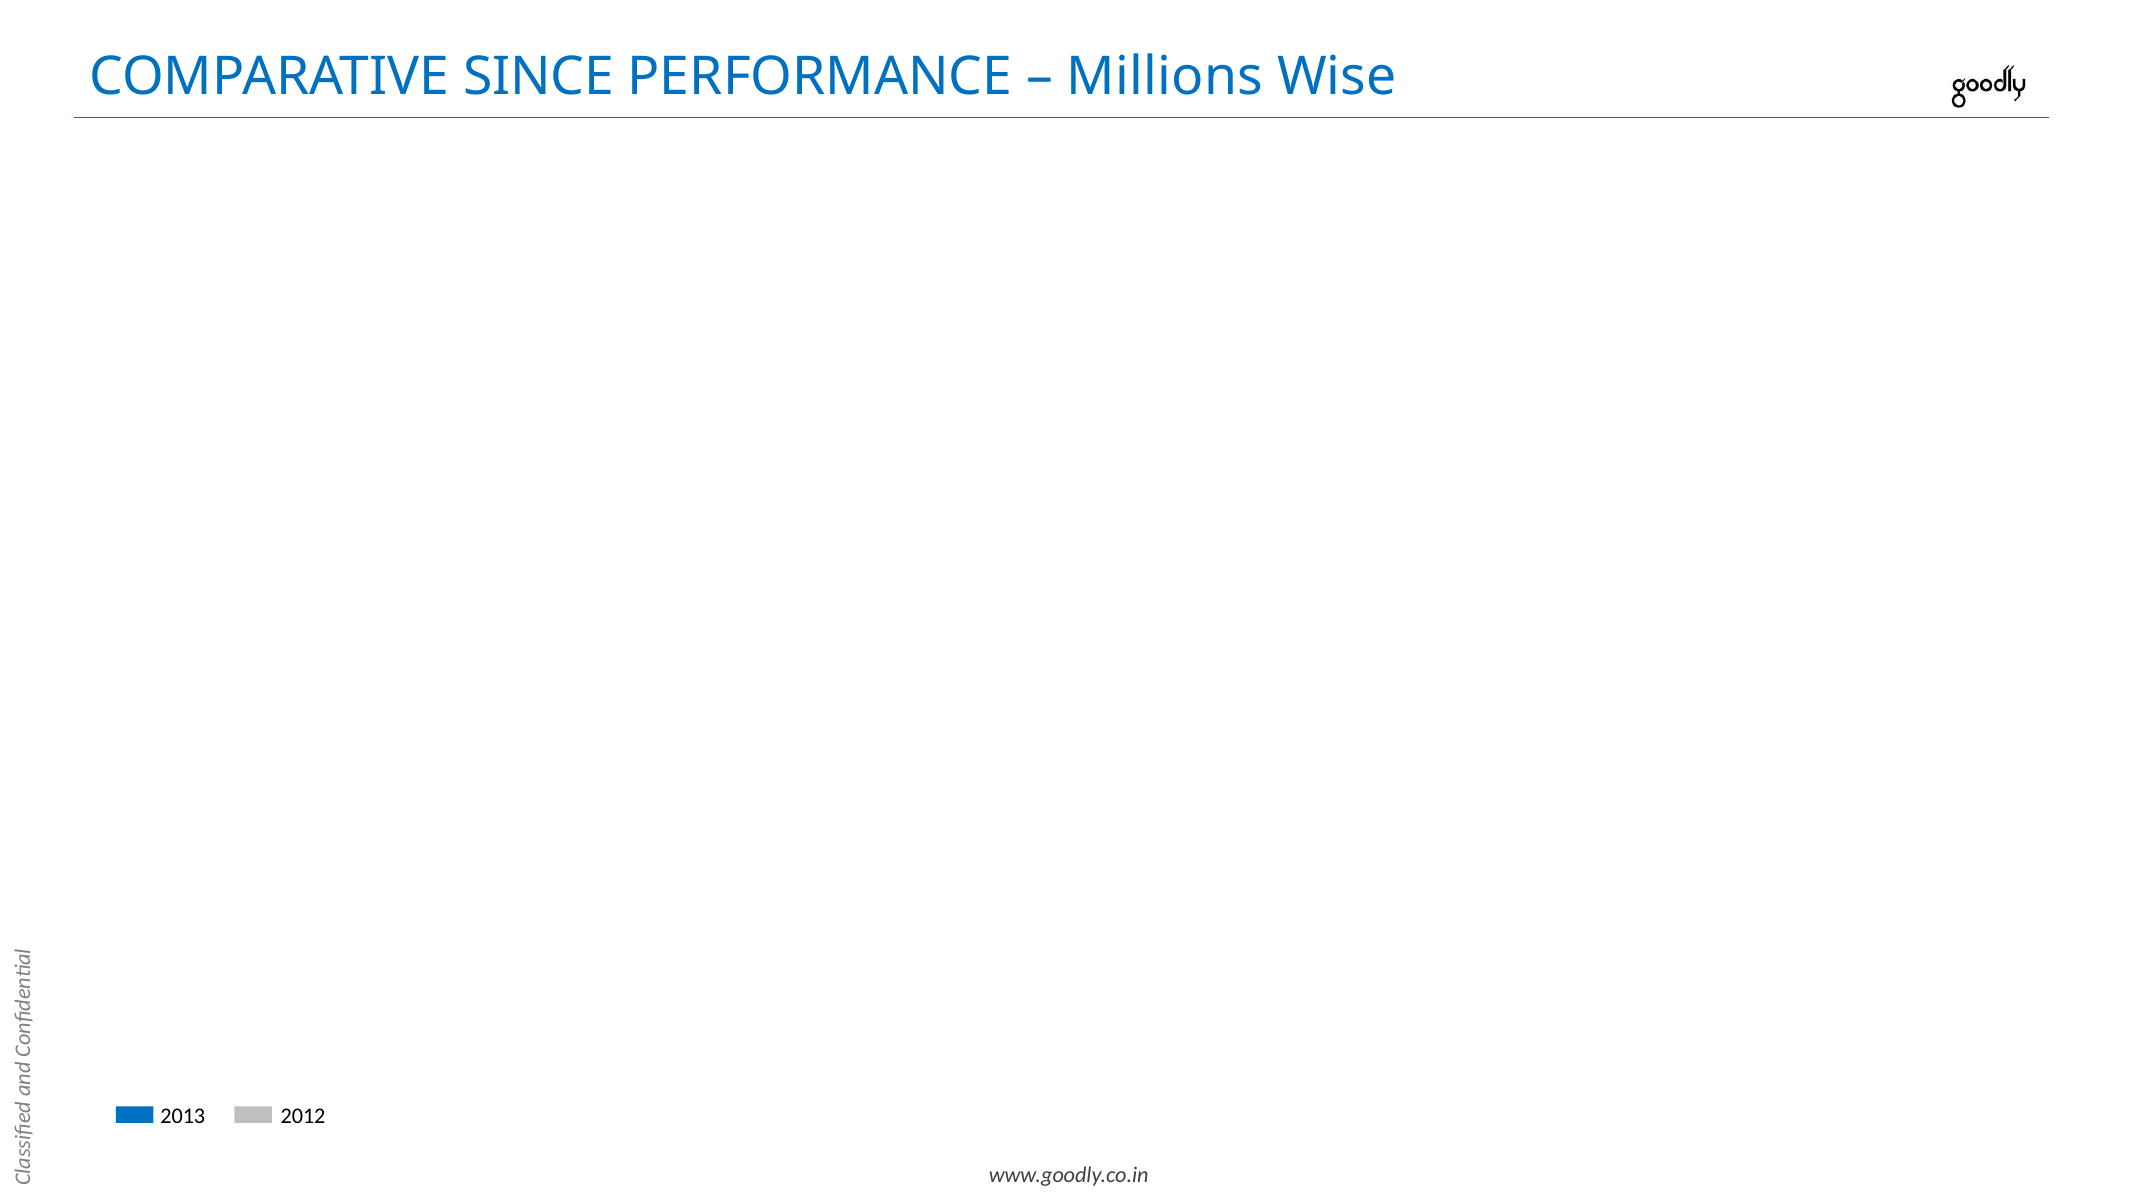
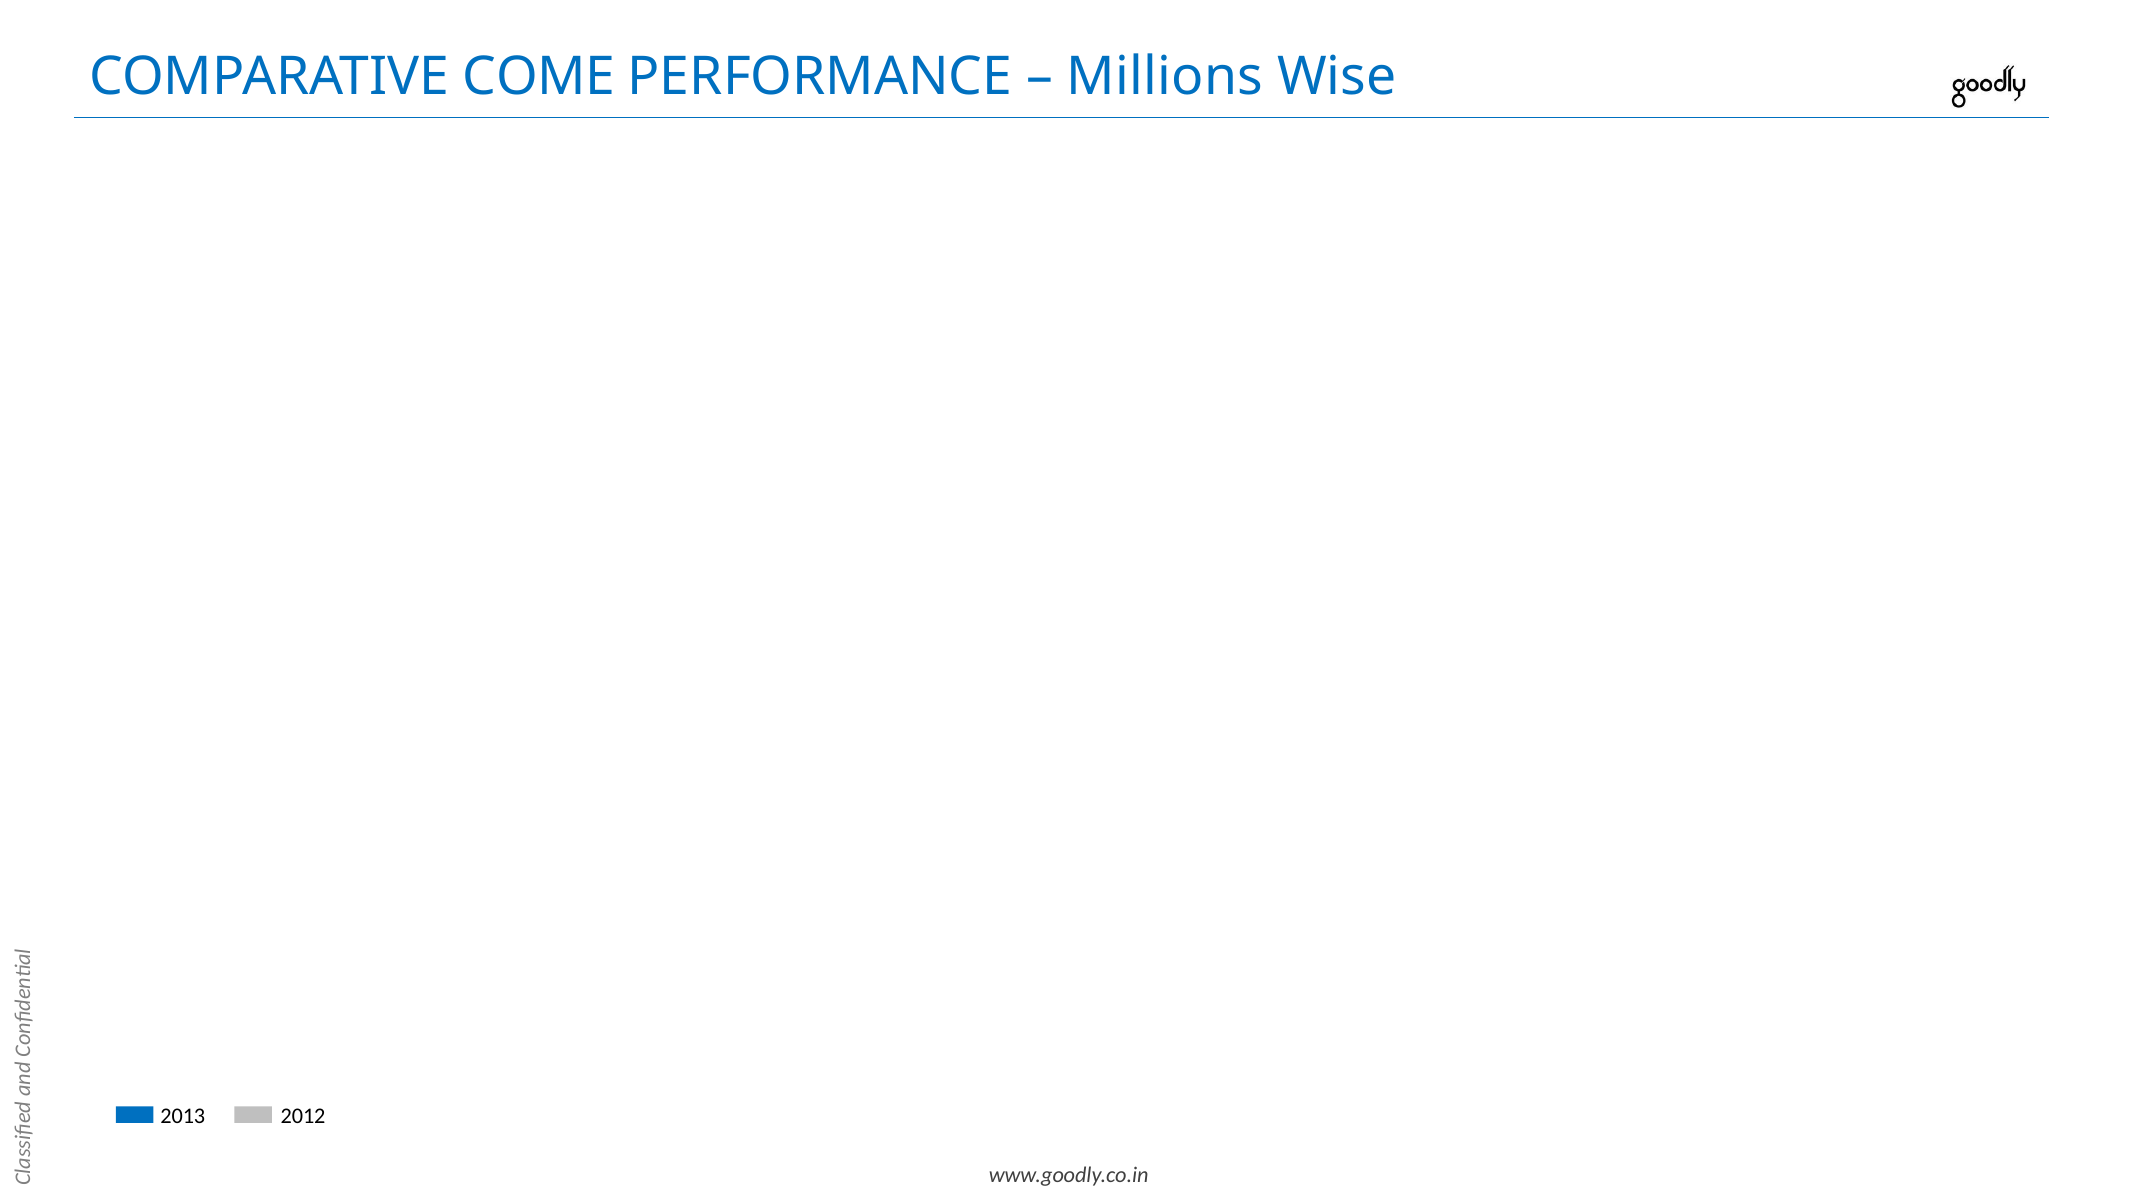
COMPARATIVE SINCE: SINCE -> COME
